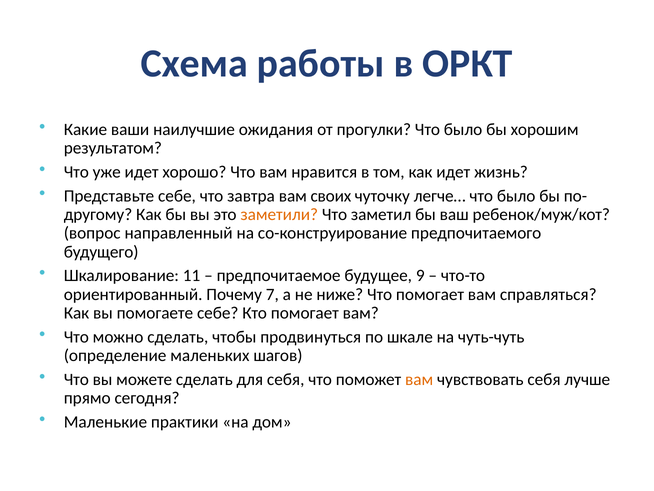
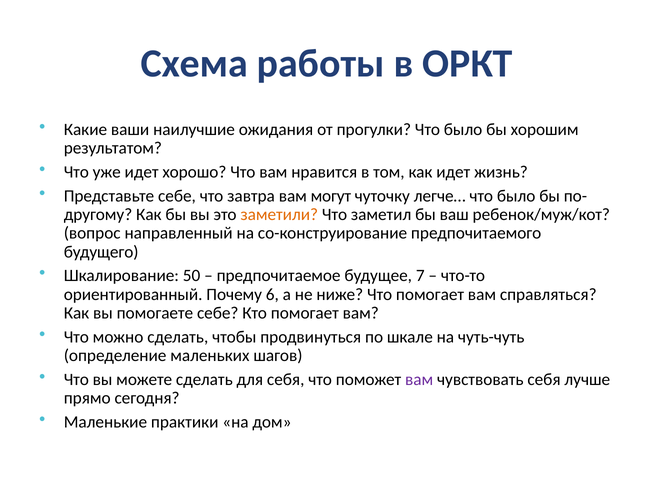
своих: своих -> могут
11: 11 -> 50
9: 9 -> 7
7: 7 -> 6
вам at (419, 379) colour: orange -> purple
